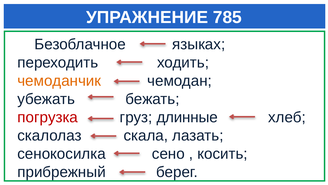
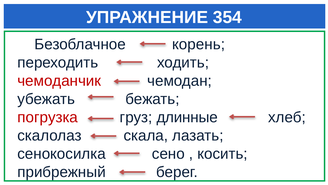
785: 785 -> 354
языках: языках -> корень
чемоданчик colour: orange -> red
